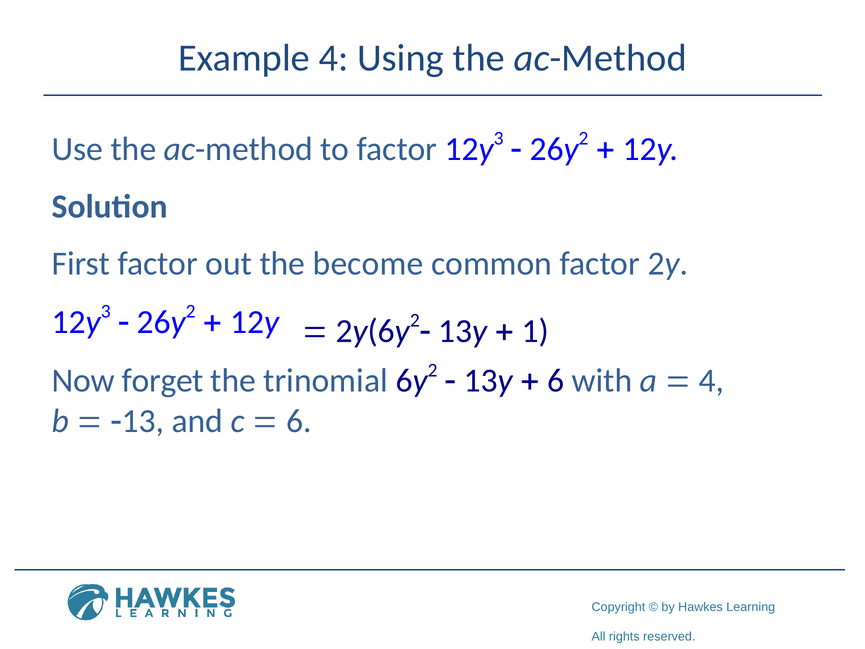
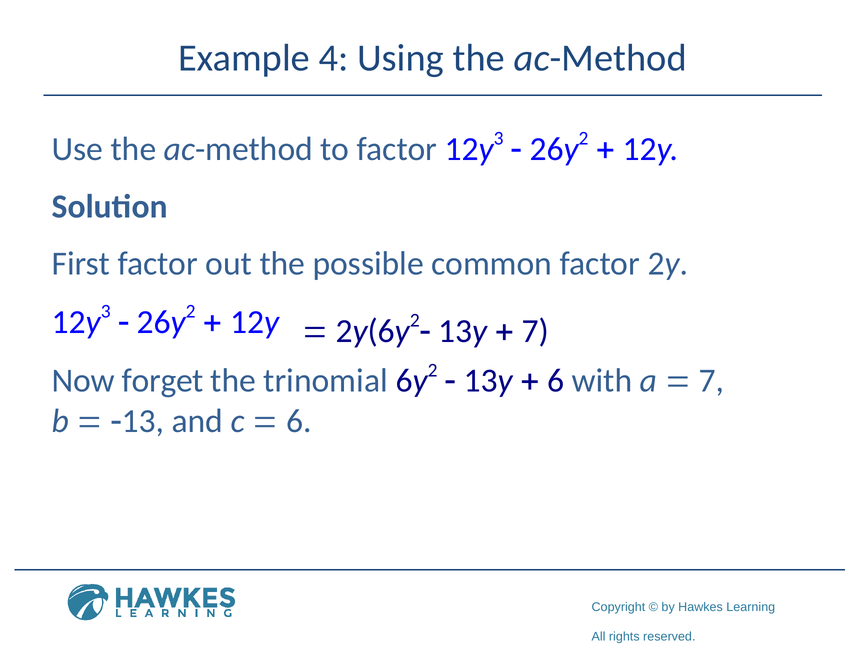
become: become -> possible
1 at (536, 331): 1 -> 7
4 at (711, 381): 4 -> 7
